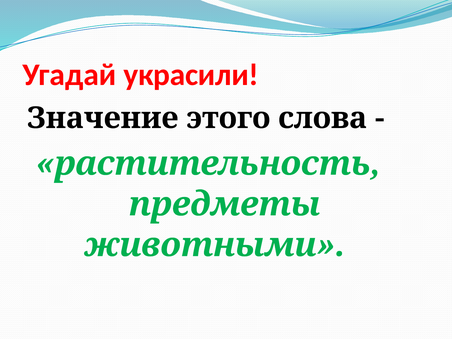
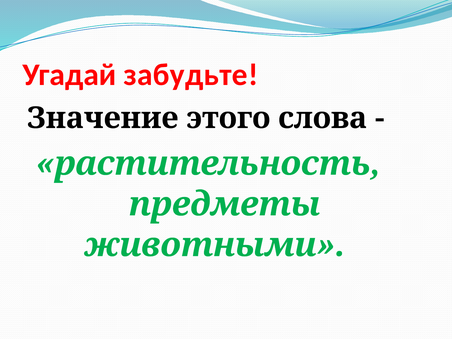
украсили: украсили -> забудьте
